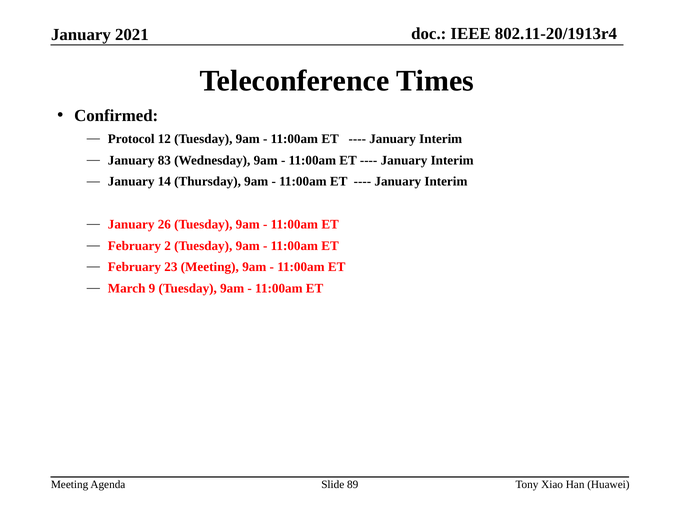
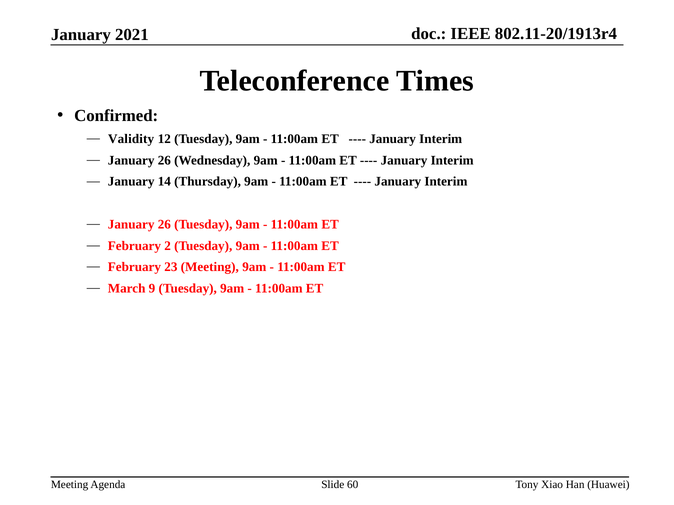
Protocol: Protocol -> Validity
83 at (164, 160): 83 -> 26
89: 89 -> 60
